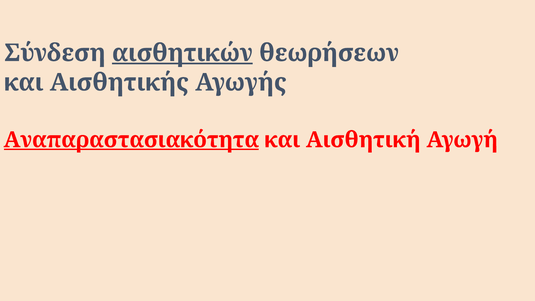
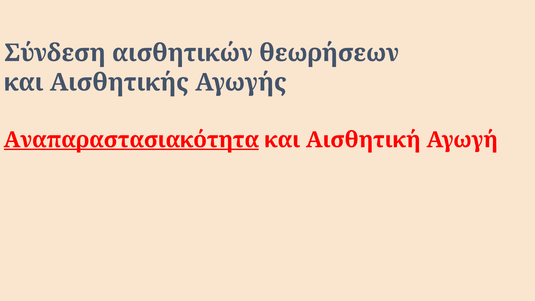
αισθητικών underline: present -> none
